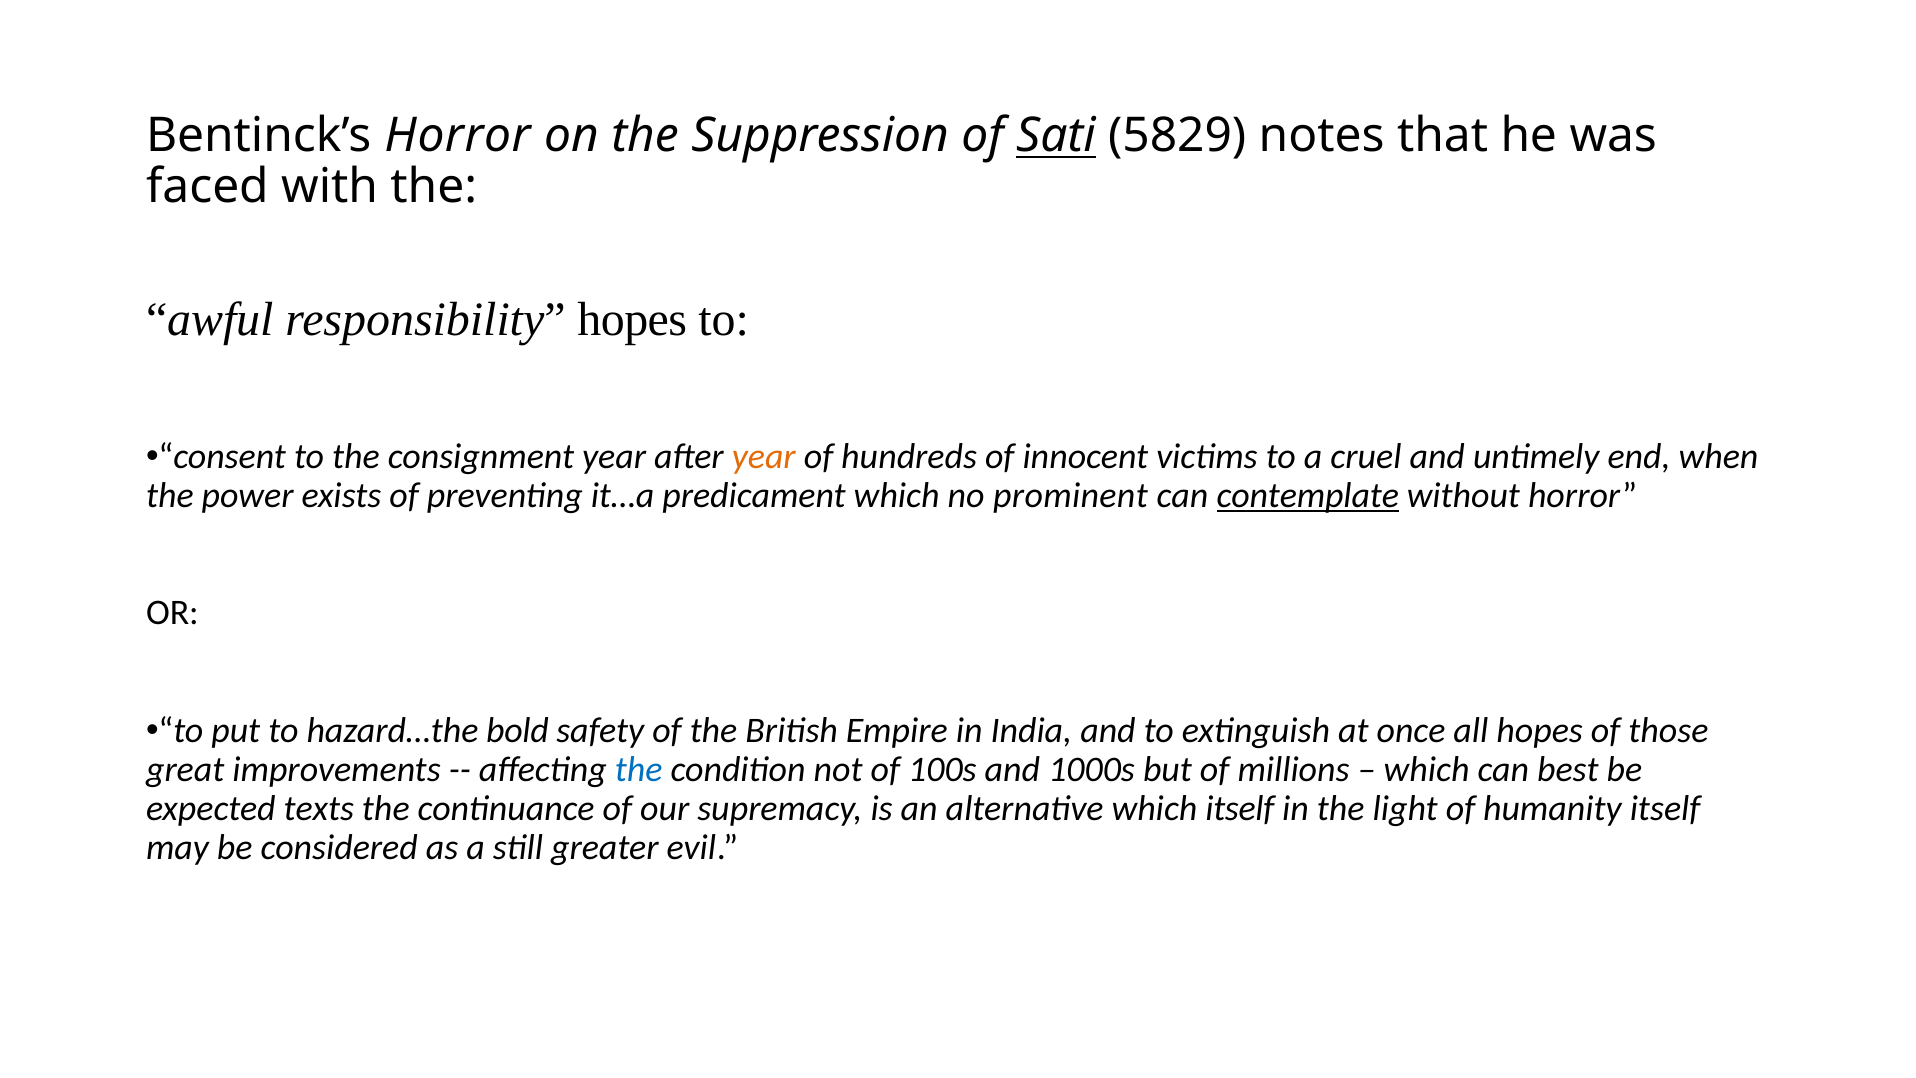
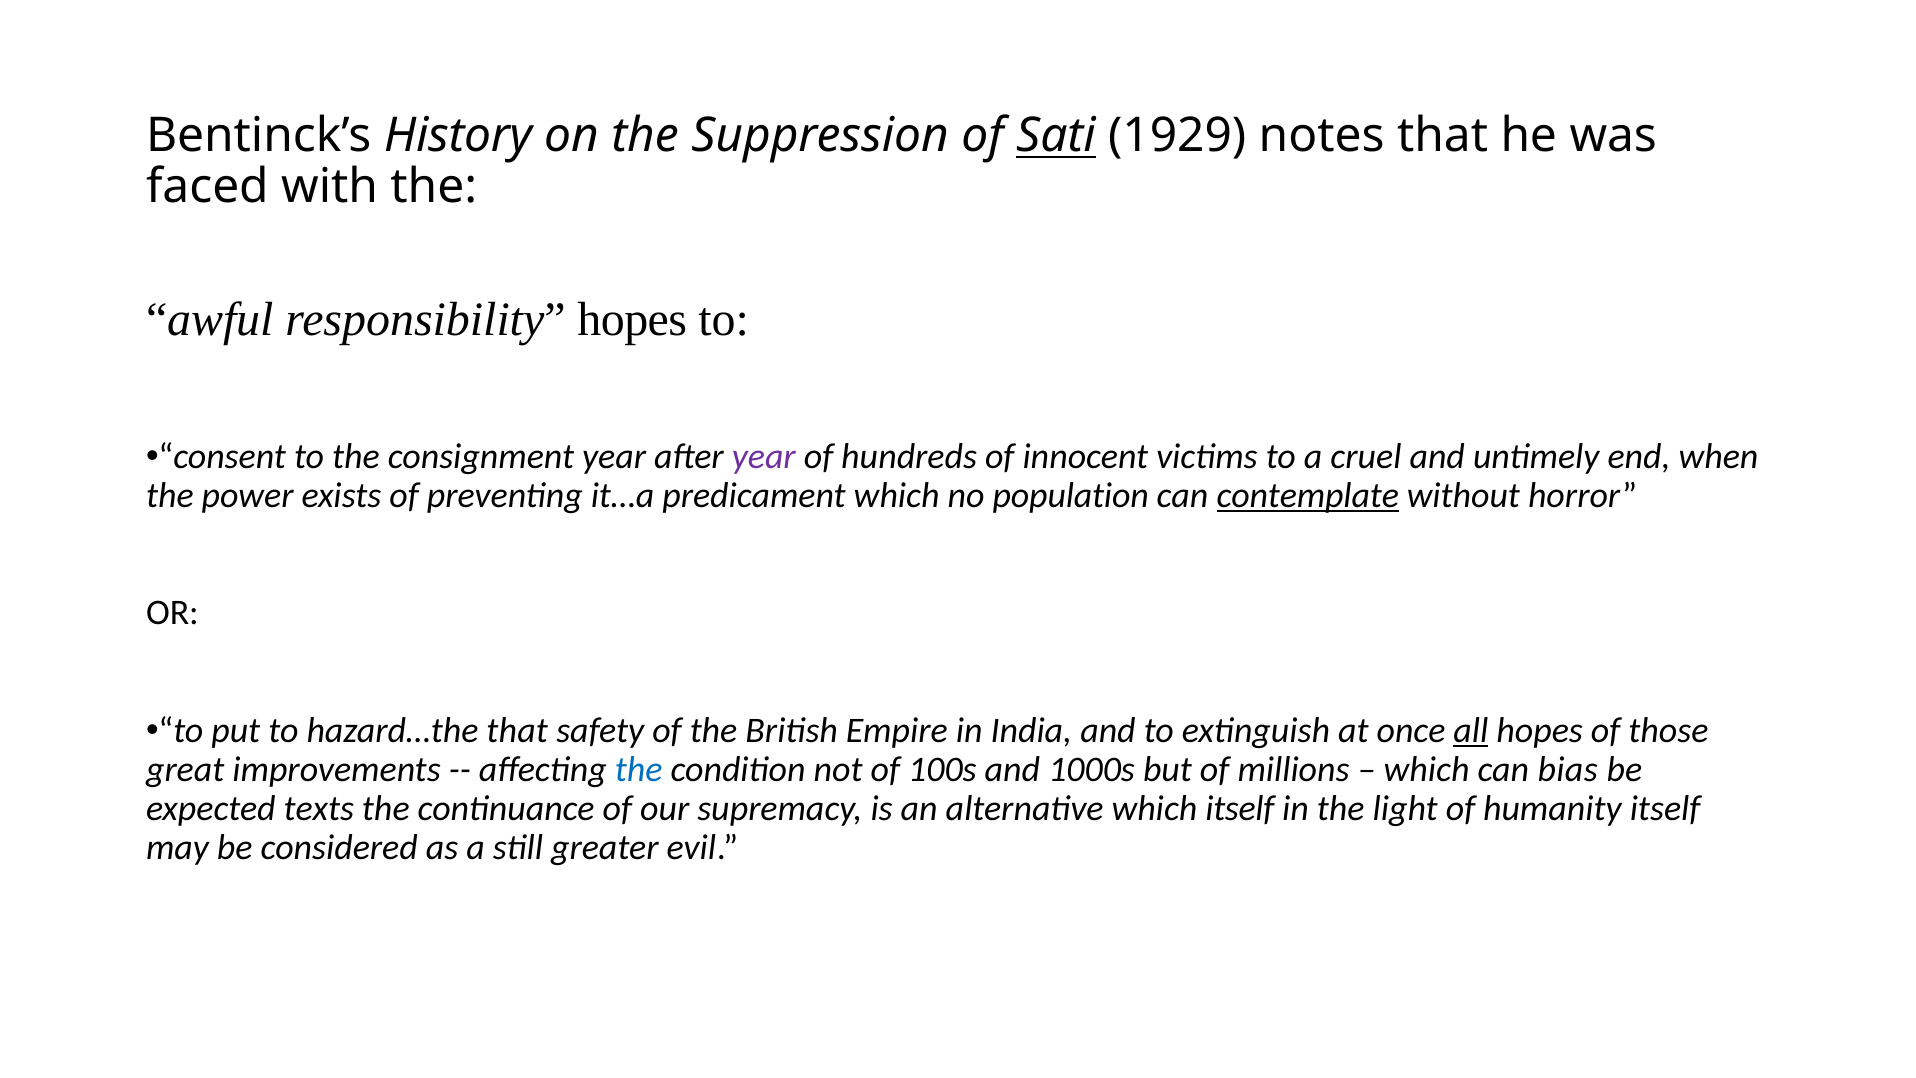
Bentinck’s Horror: Horror -> History
5829: 5829 -> 1929
year at (764, 457) colour: orange -> purple
prominent: prominent -> population
hazard…the bold: bold -> that
all underline: none -> present
best: best -> bias
